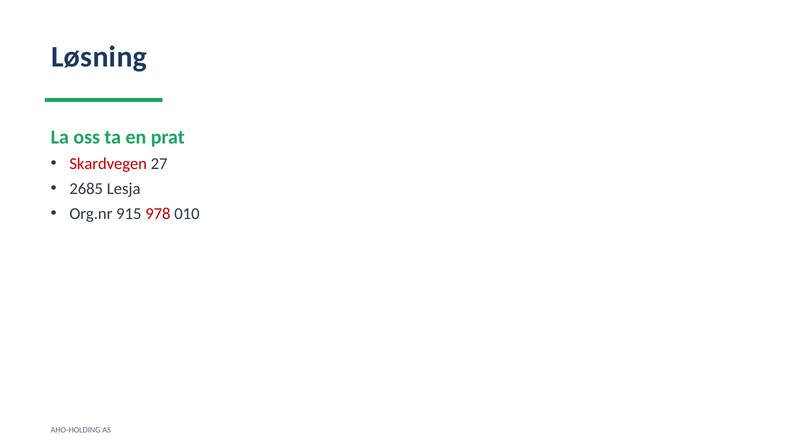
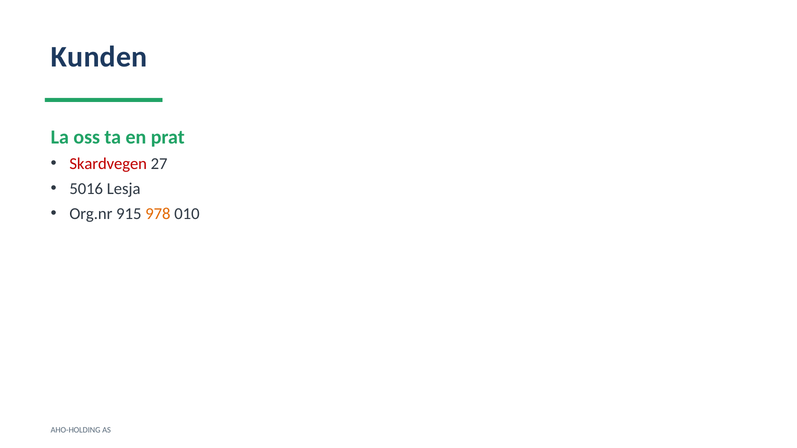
Løsning: Løsning -> Kunden
2685: 2685 -> 5016
978 colour: red -> orange
